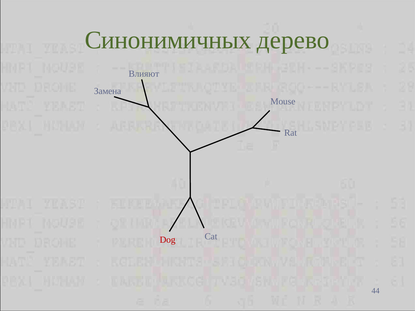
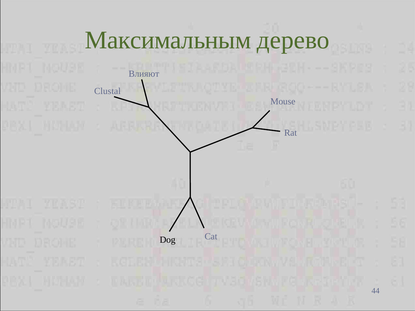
Синонимичных: Синонимичных -> Максимальным
Замена: Замена -> Clustal
Dog colour: red -> black
